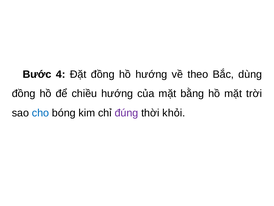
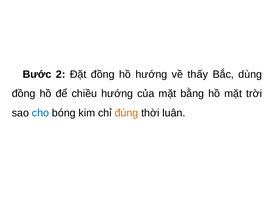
4: 4 -> 2
theo: theo -> thấy
đúng colour: purple -> orange
khỏi: khỏi -> luân
